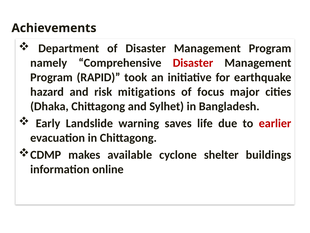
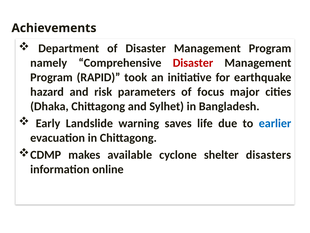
mitigations: mitigations -> parameters
earlier colour: red -> blue
buildings: buildings -> disasters
